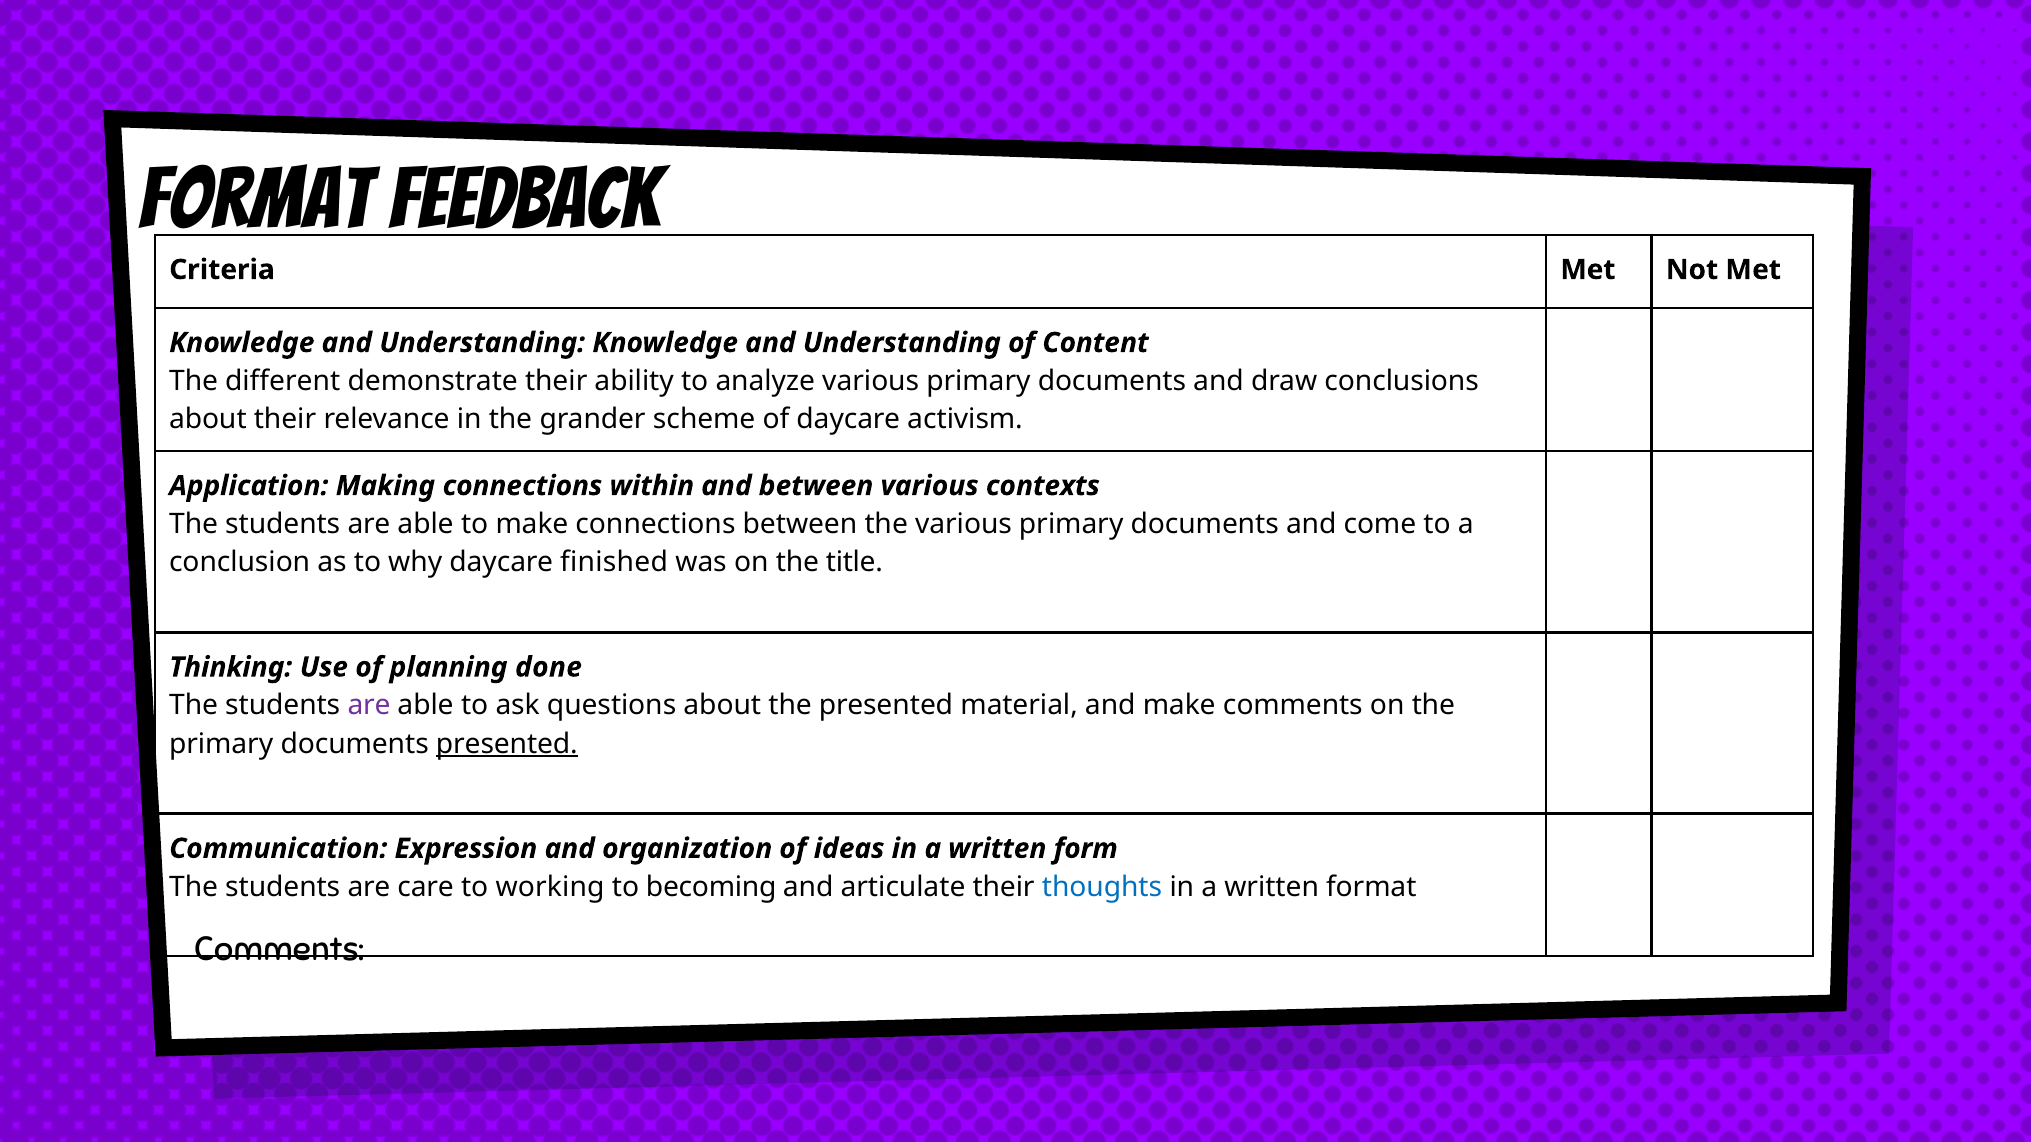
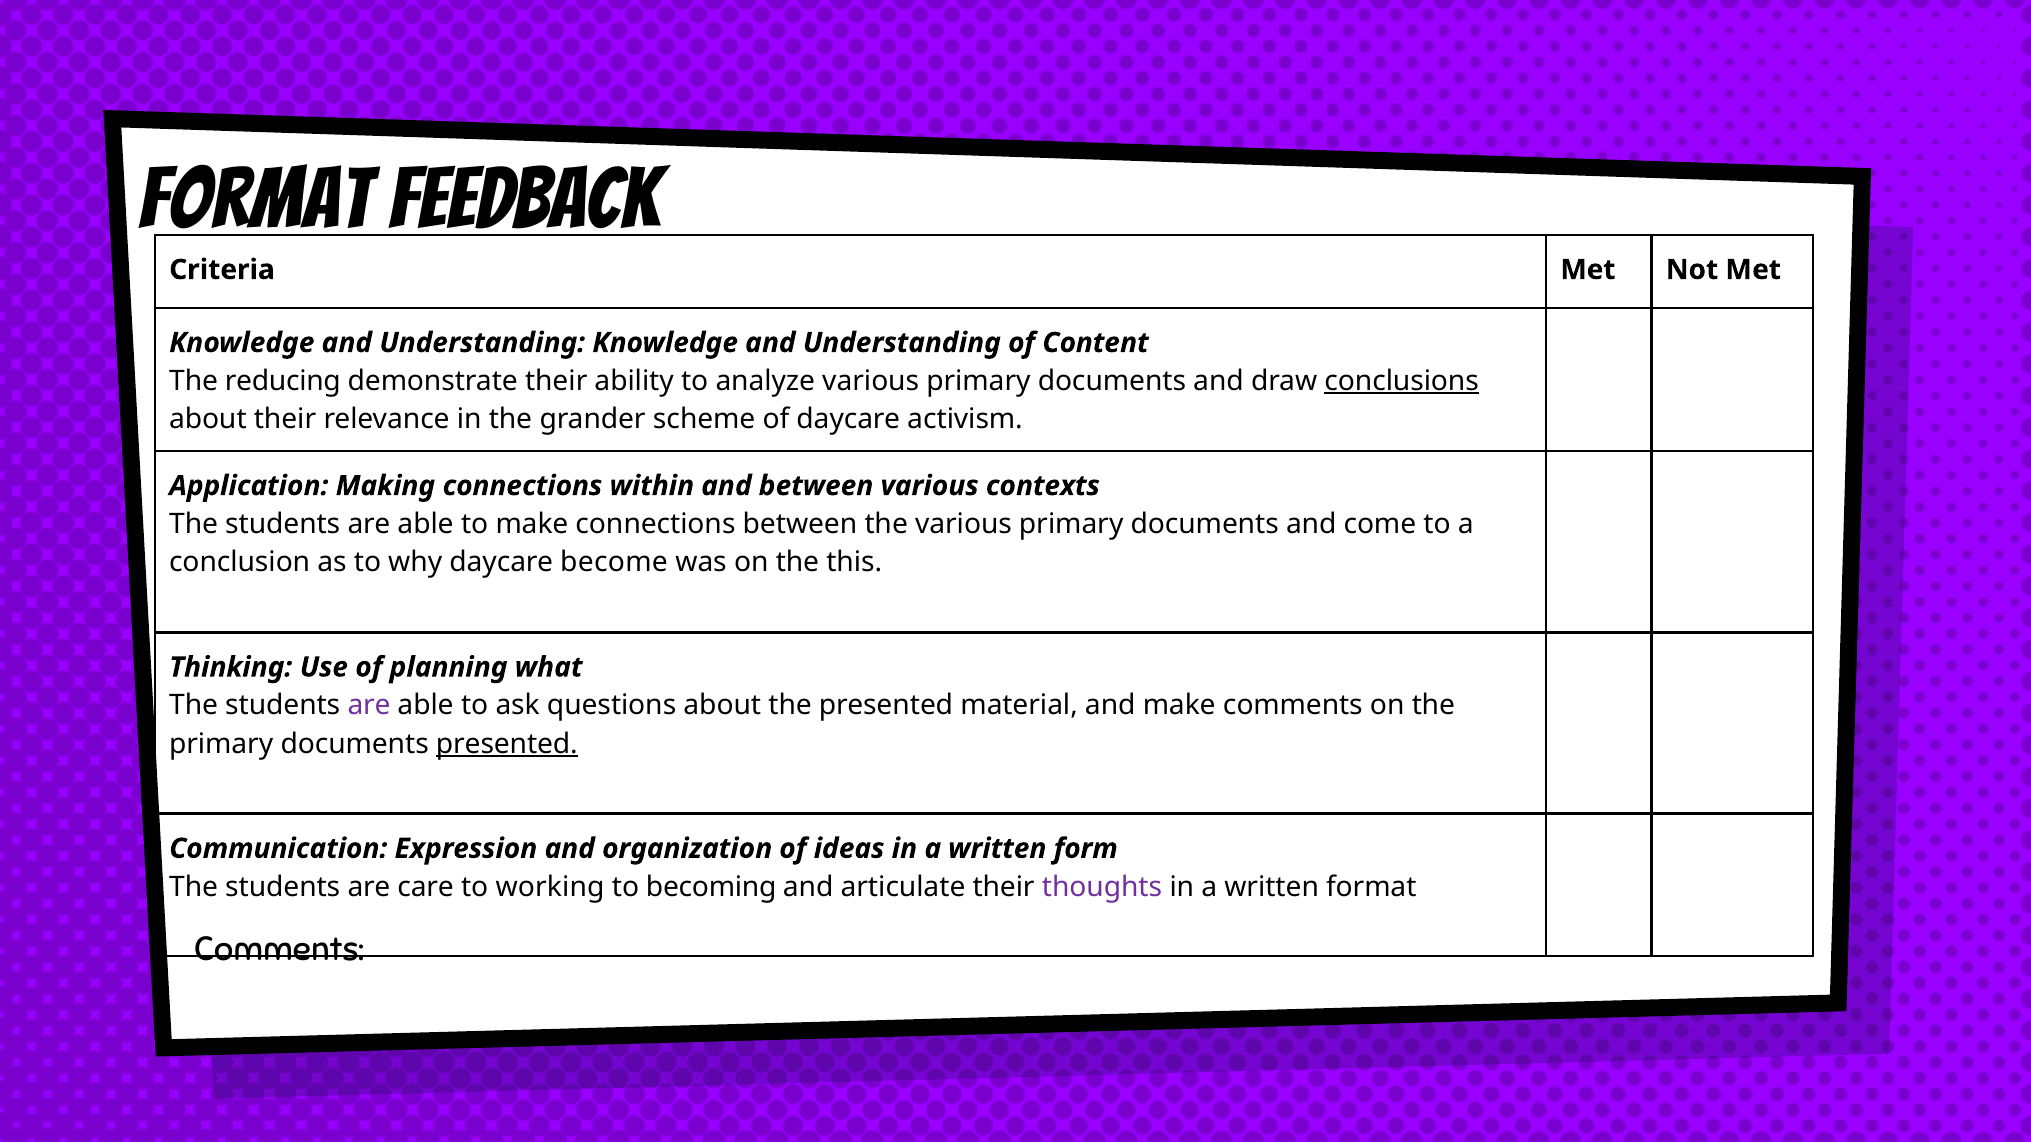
different: different -> reducing
conclusions underline: none -> present
finished: finished -> become
title: title -> this
done: done -> what
thoughts colour: blue -> purple
